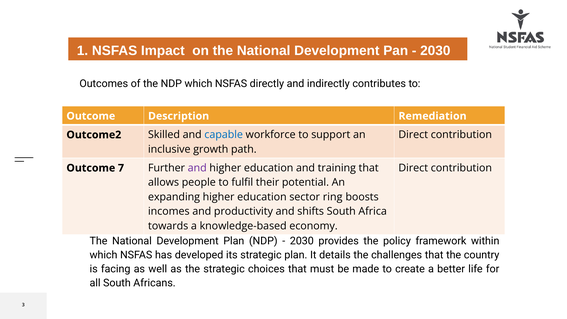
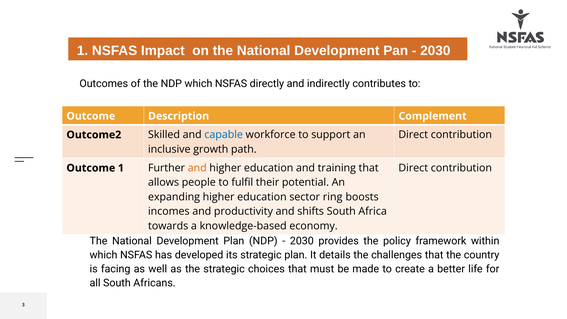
Remediation: Remediation -> Complement
Outcome 7: 7 -> 1
and at (197, 168) colour: purple -> orange
